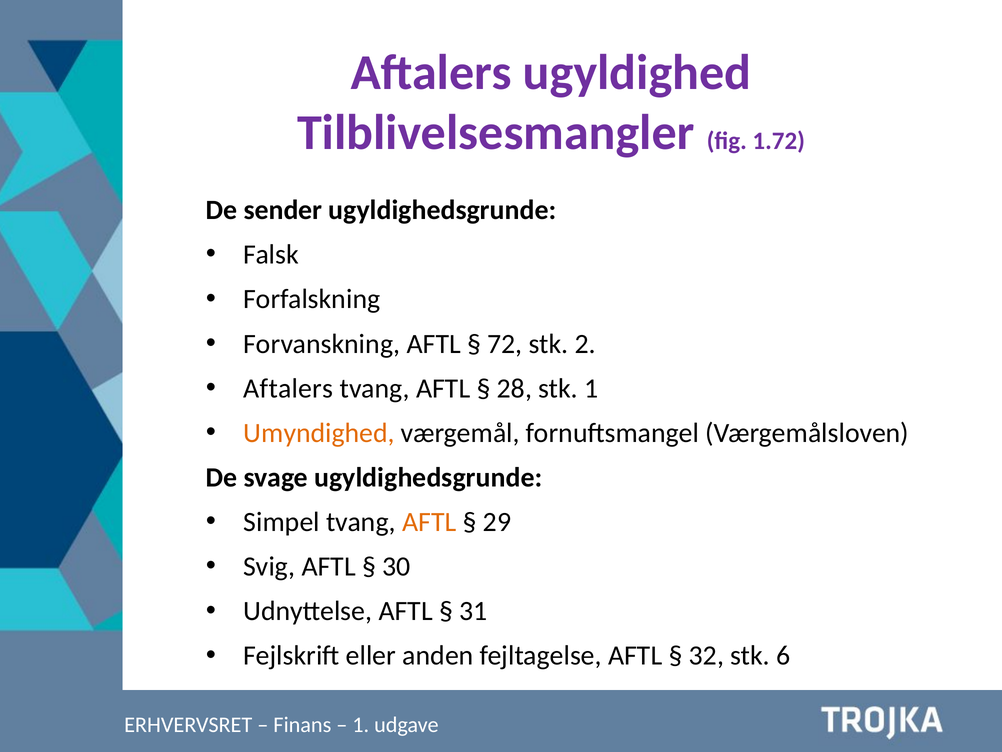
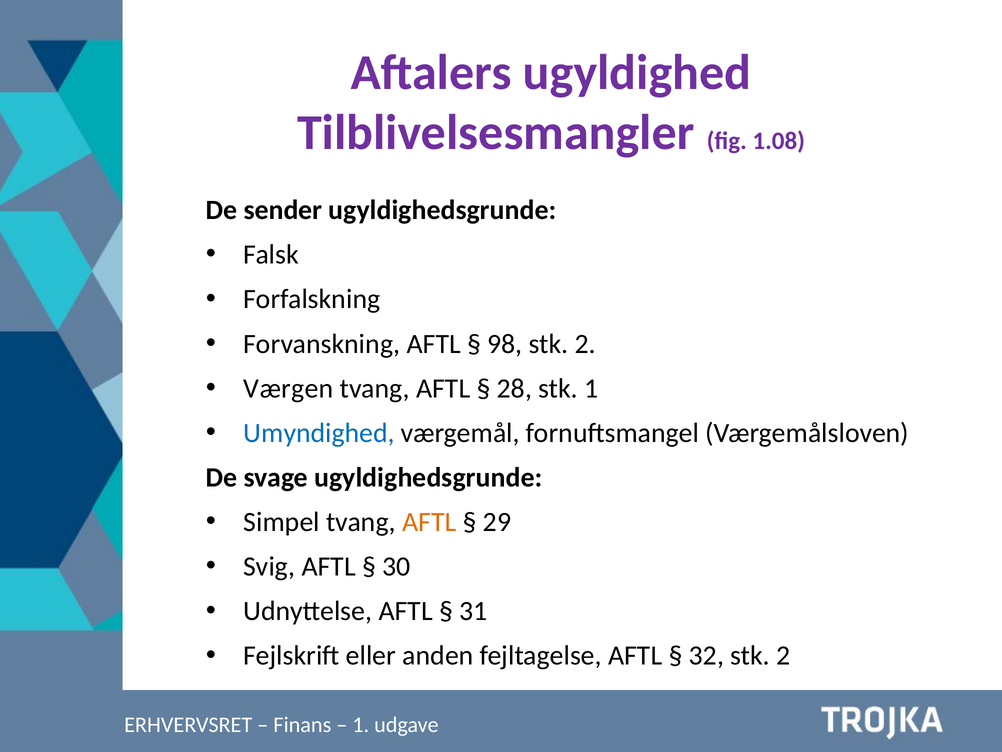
1.72: 1.72 -> 1.08
72: 72 -> 98
Aftalers at (288, 388): Aftalers -> Værgen
Umyndighed colour: orange -> blue
32 stk 6: 6 -> 2
